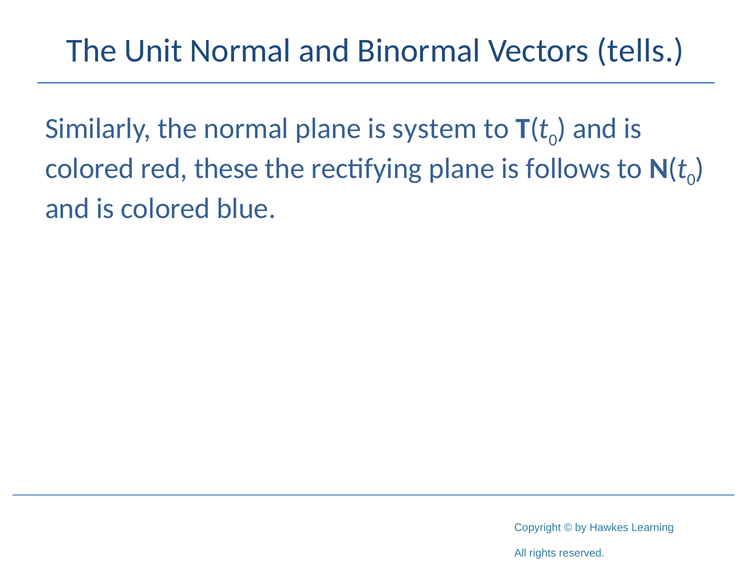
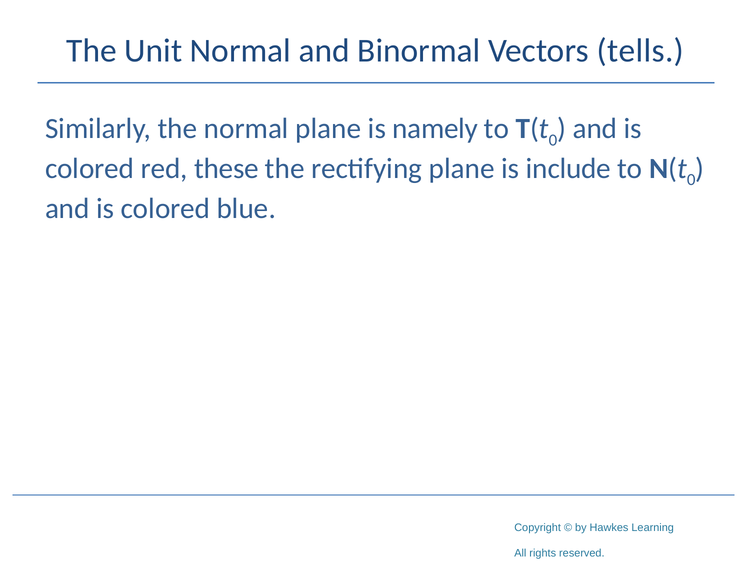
system: system -> namely
follows: follows -> include
